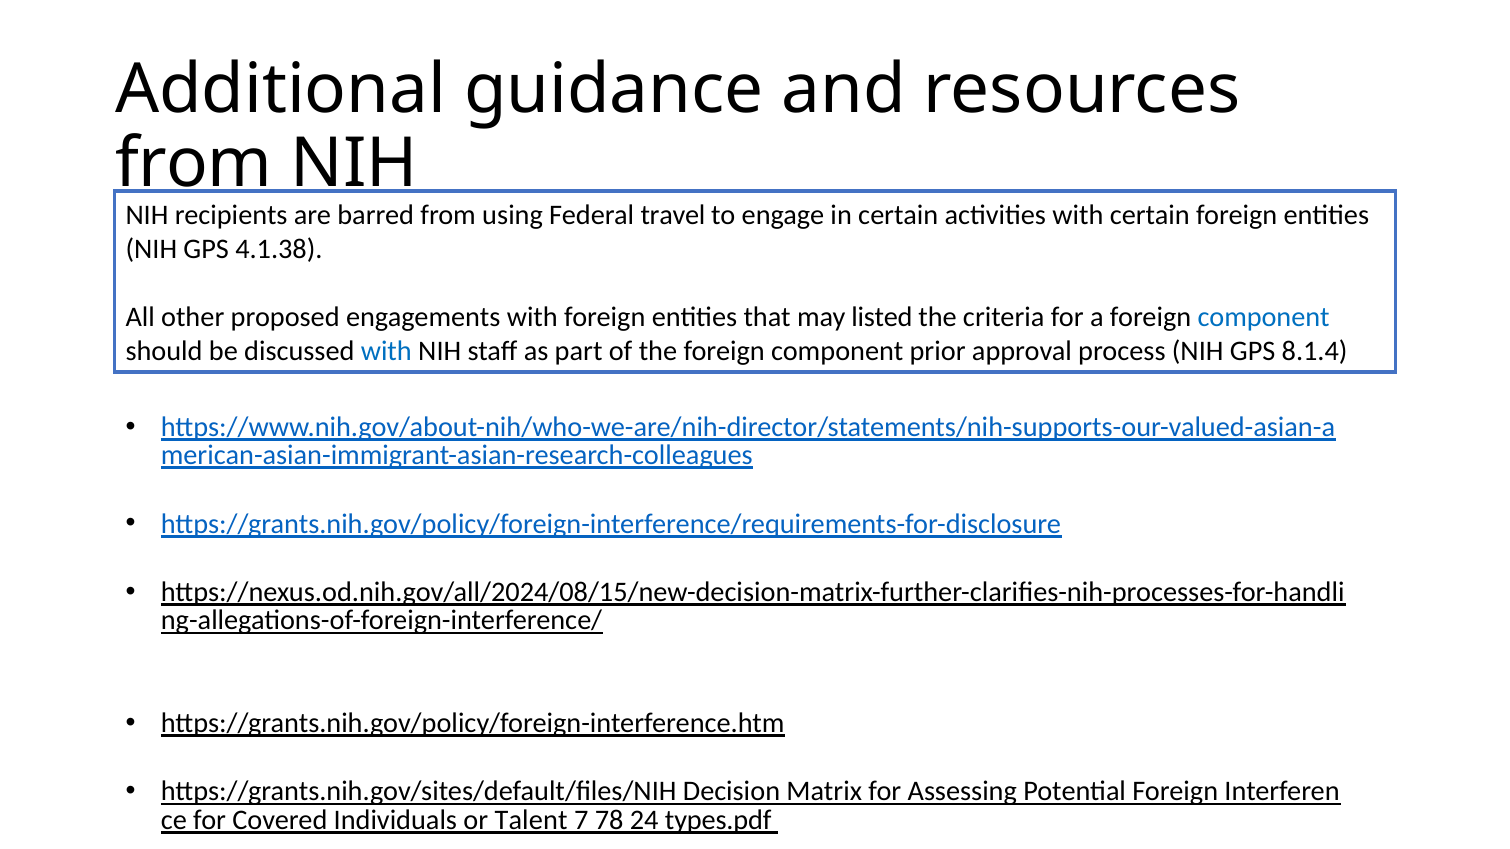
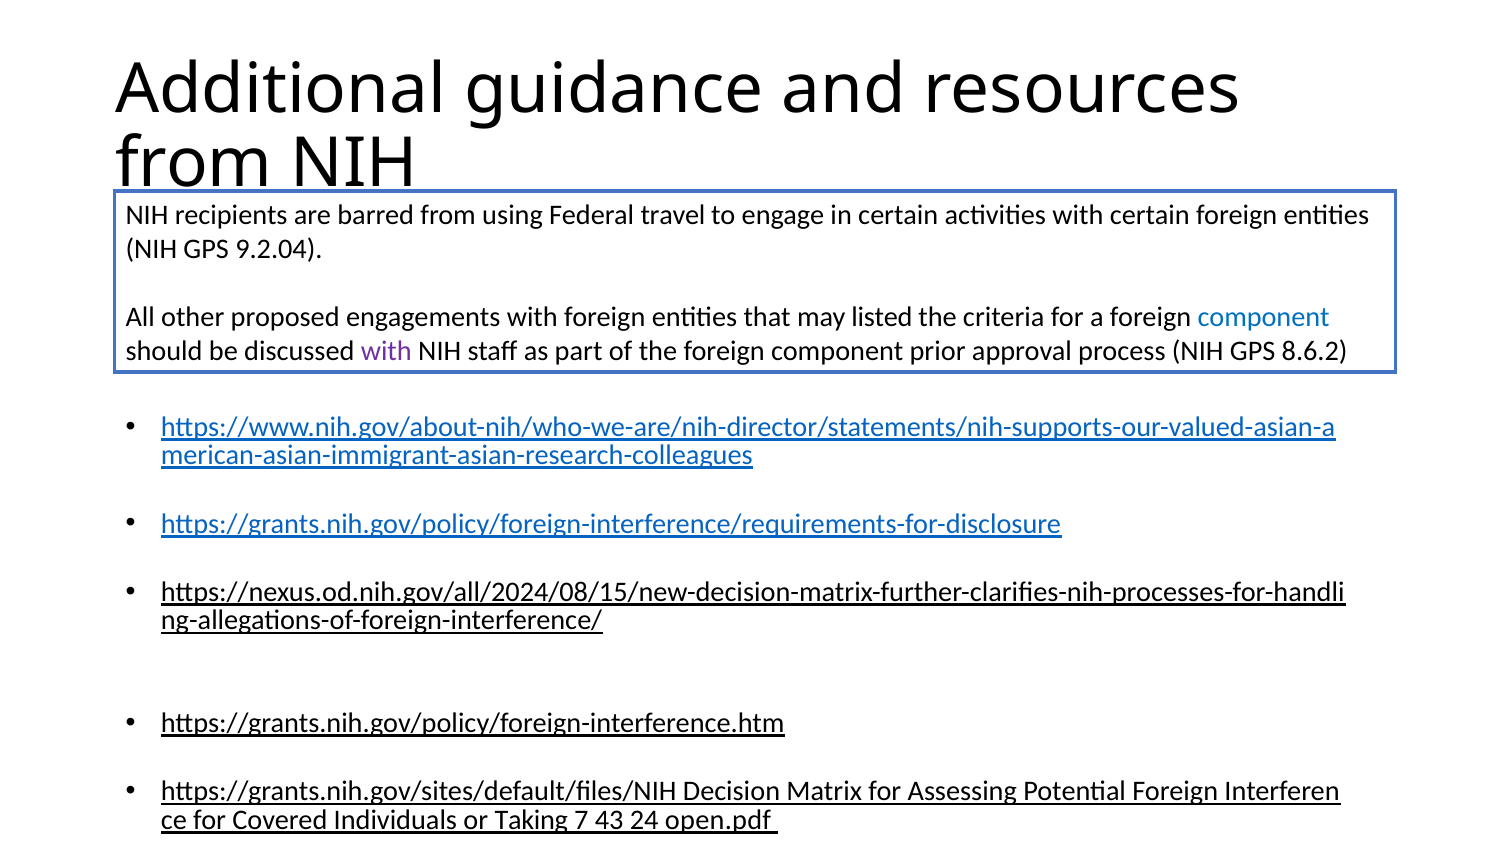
4.1.38: 4.1.38 -> 9.2.04
with at (386, 352) colour: blue -> purple
8.1.4: 8.1.4 -> 8.6.2
Talent: Talent -> Taking
78: 78 -> 43
types.pdf: types.pdf -> open.pdf
